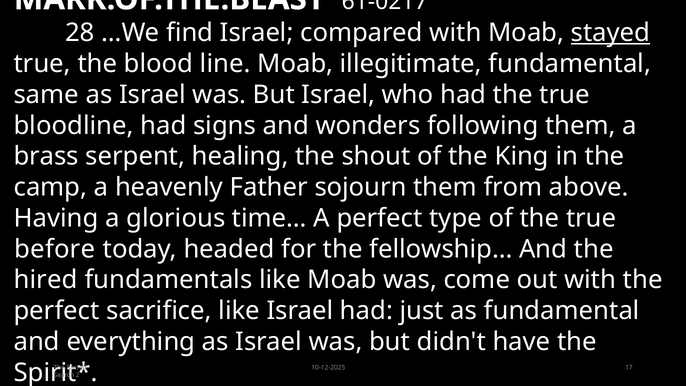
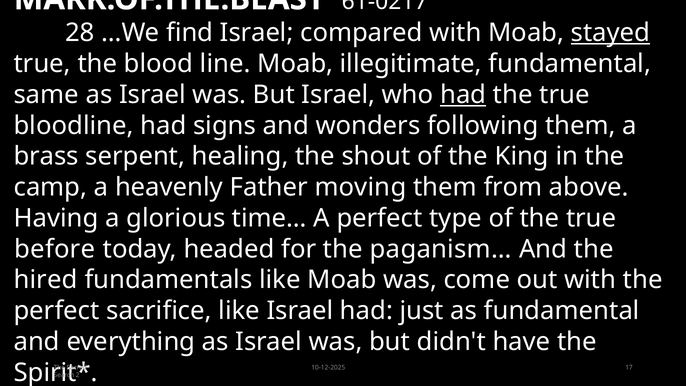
had at (463, 95) underline: none -> present
sojourn: sojourn -> moving
fellowship…: fellowship… -> paganism…
